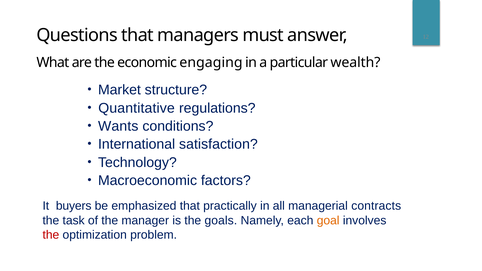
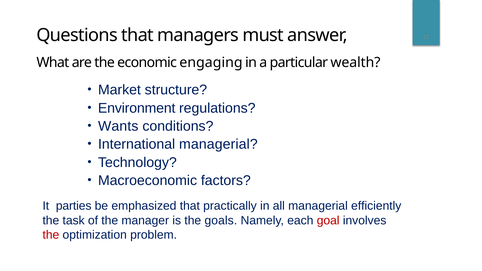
Quantitative: Quantitative -> Environment
International satisfaction: satisfaction -> managerial
buyers: buyers -> parties
contracts: contracts -> efficiently
goal colour: orange -> red
